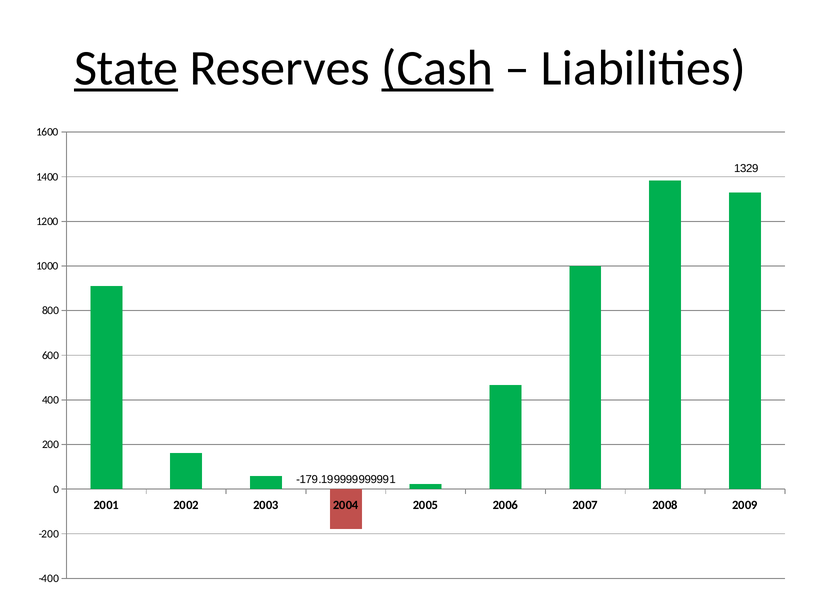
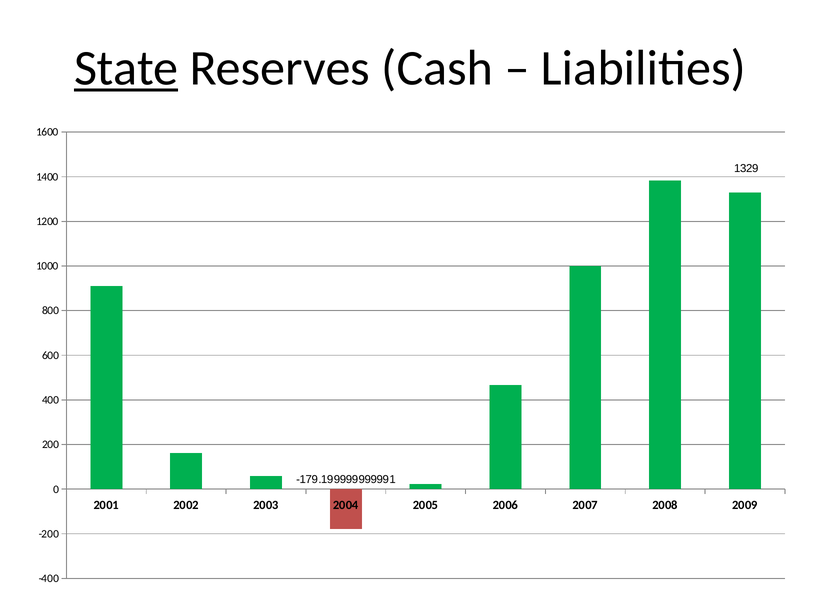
Cash underline: present -> none
